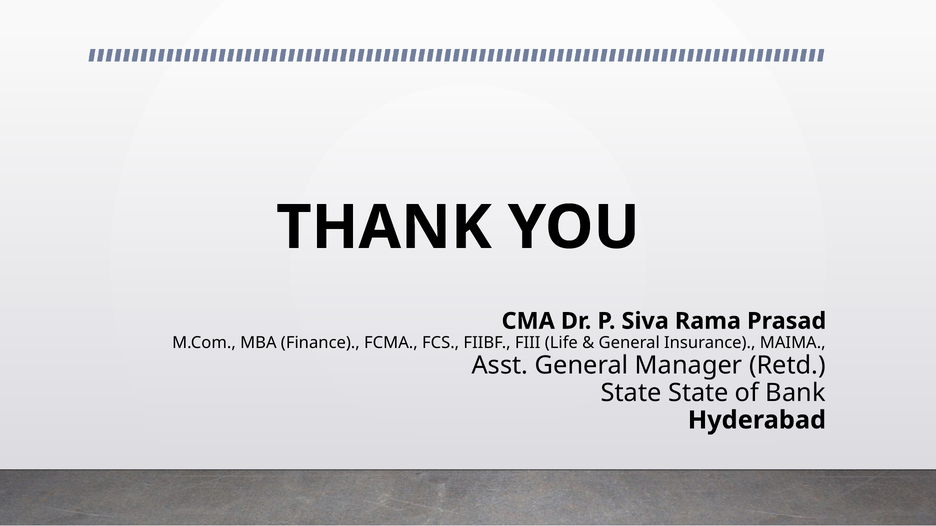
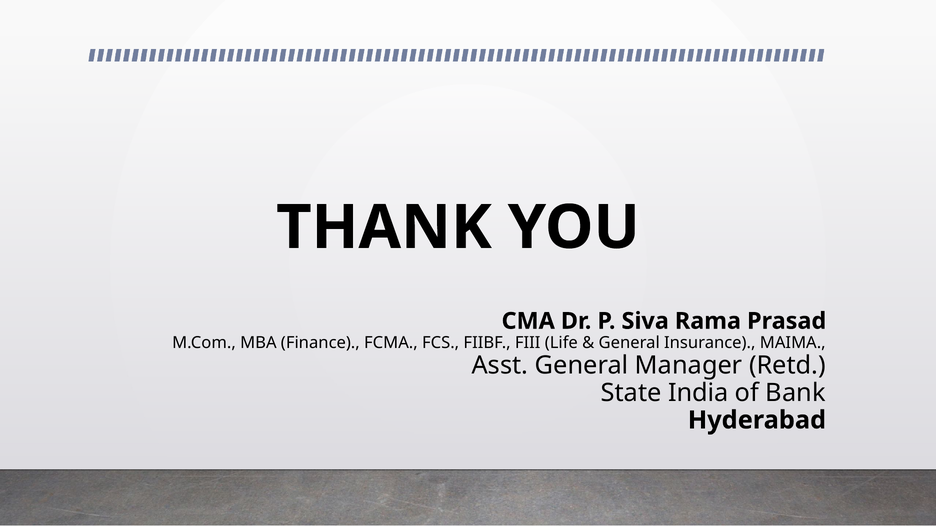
State State: State -> India
